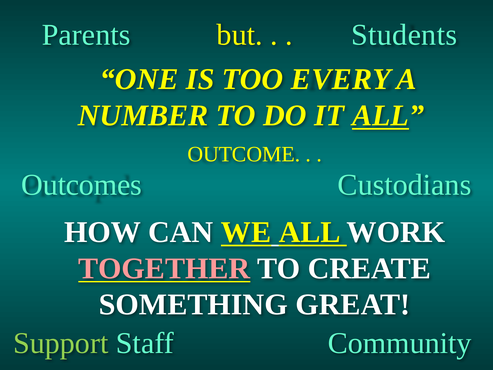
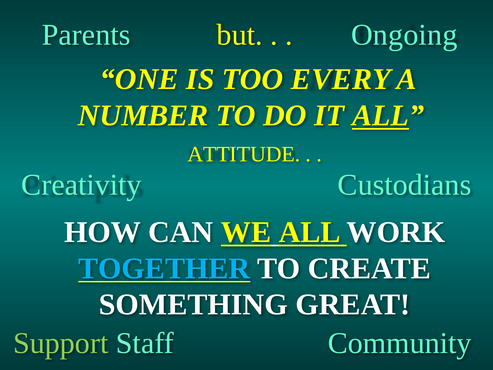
Students: Students -> Ongoing
OUTCOME: OUTCOME -> ATTITUDE
Outcomes: Outcomes -> Creativity
TOGETHER colour: pink -> light blue
